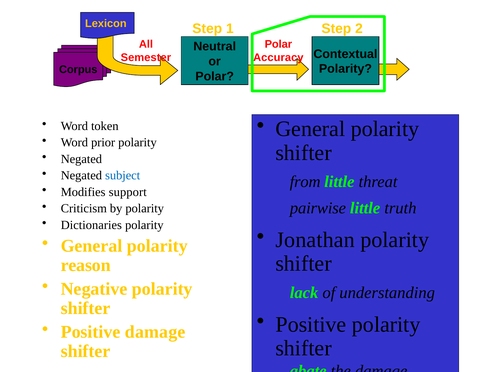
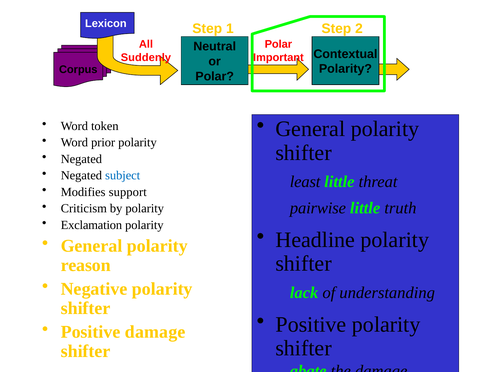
Lexicon colour: yellow -> white
Semester: Semester -> Suddenly
Accuracy: Accuracy -> Important
from: from -> least
Dictionaries: Dictionaries -> Exclamation
Jonathan: Jonathan -> Headline
